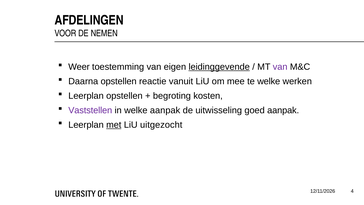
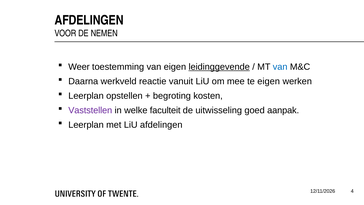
van at (280, 67) colour: purple -> blue
Daarna opstellen: opstellen -> werkveld
te welke: welke -> eigen
welke aanpak: aanpak -> faculteit
met underline: present -> none
LiU uitgezocht: uitgezocht -> afdelingen
